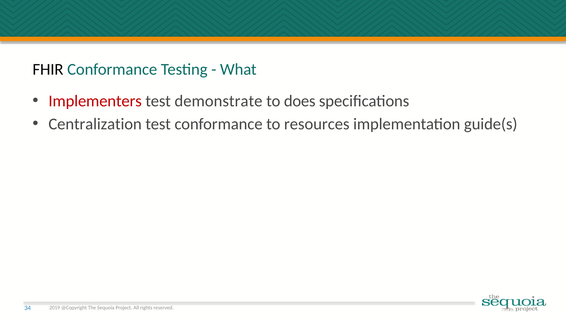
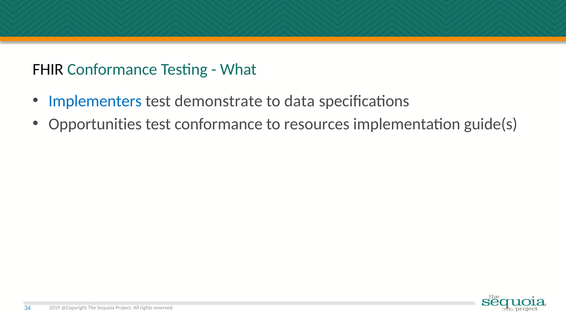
Implementers colour: red -> blue
does: does -> data
Centralization: Centralization -> Opportunities
